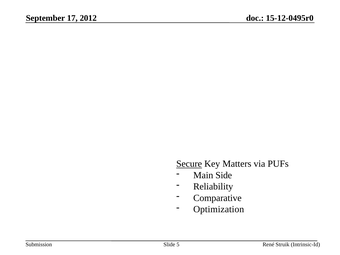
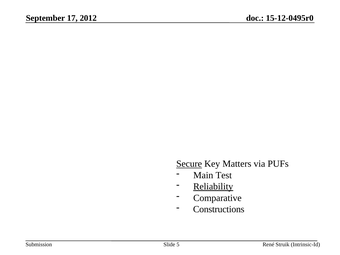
Side: Side -> Test
Reliability underline: none -> present
Optimization: Optimization -> Constructions
